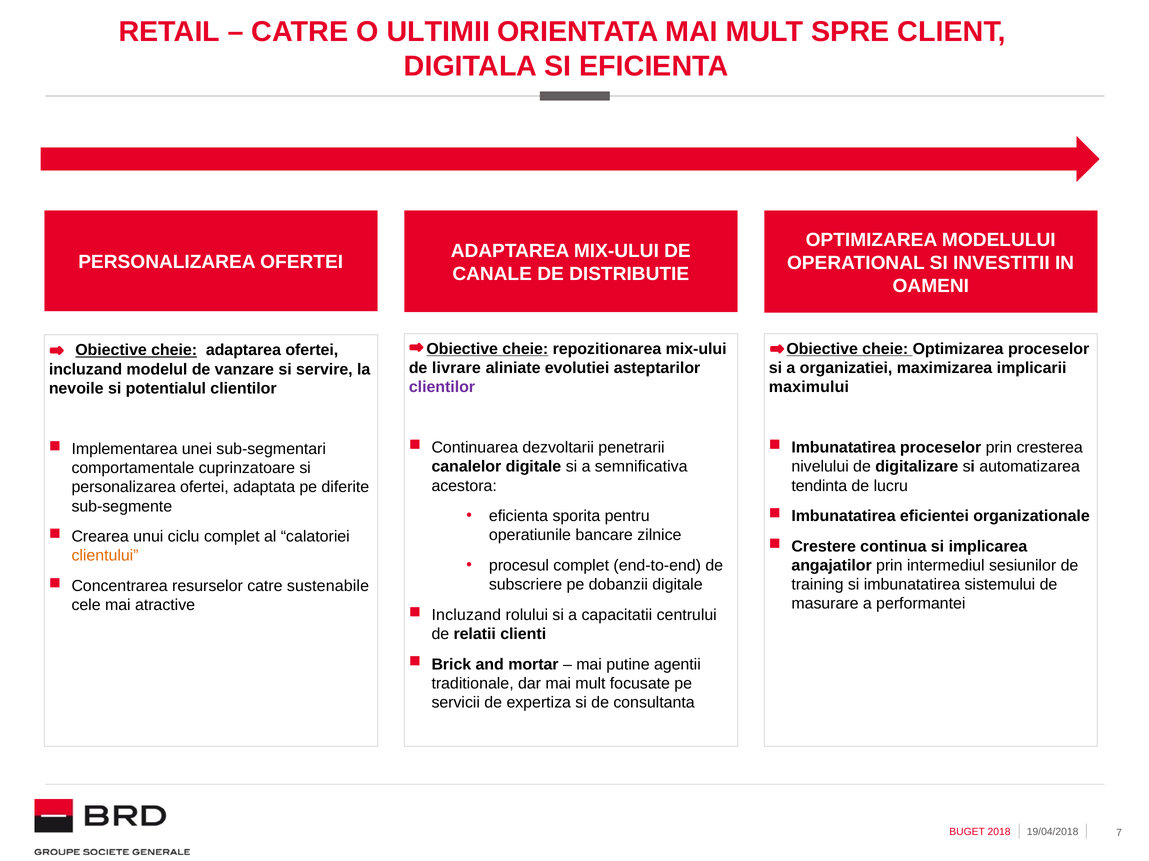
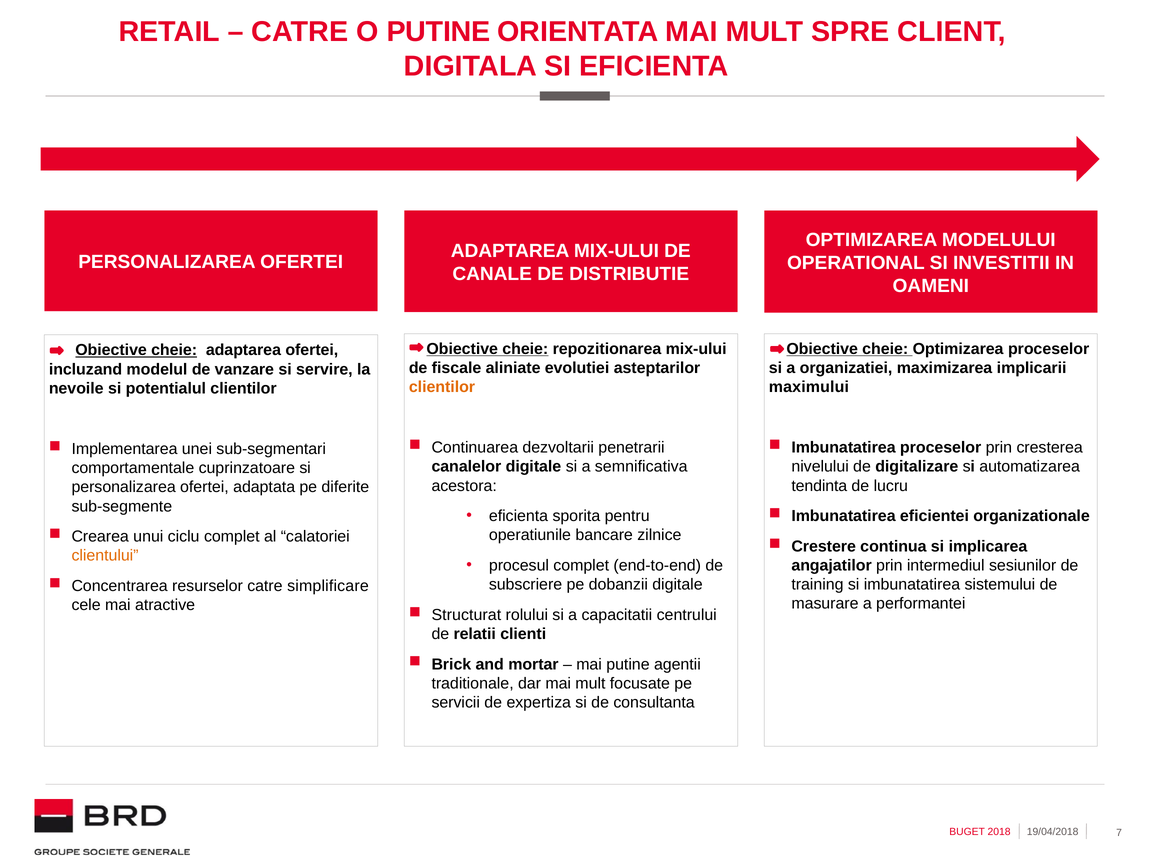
O ULTIMII: ULTIMII -> PUTINE
livrare: livrare -> fiscale
clientilor at (442, 387) colour: purple -> orange
sustenabile: sustenabile -> simplificare
Incluzand at (466, 615): Incluzand -> Structurat
